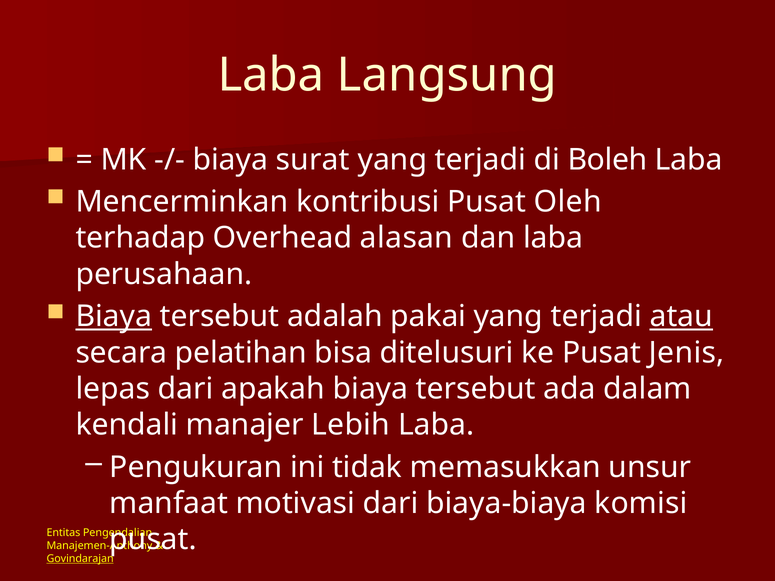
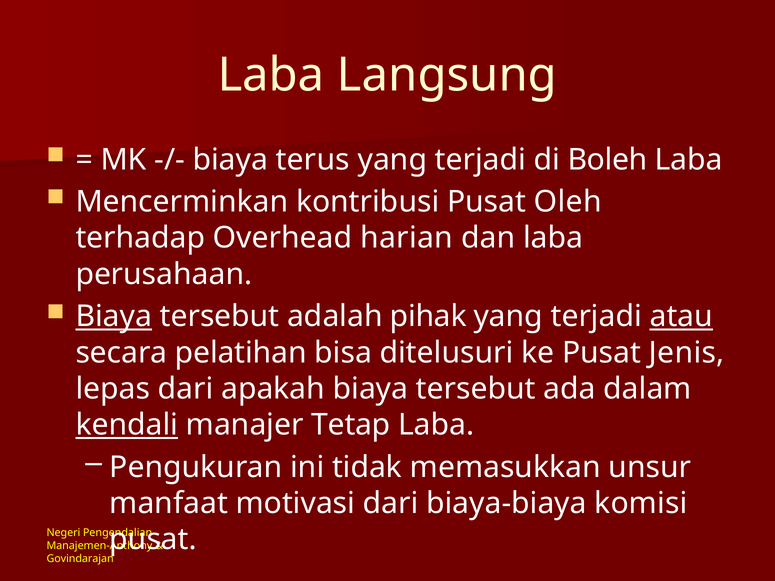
surat: surat -> terus
alasan: alasan -> harian
pakai: pakai -> pihak
kendali underline: none -> present
Lebih: Lebih -> Tetap
Entitas: Entitas -> Negeri
Govindarajan underline: present -> none
